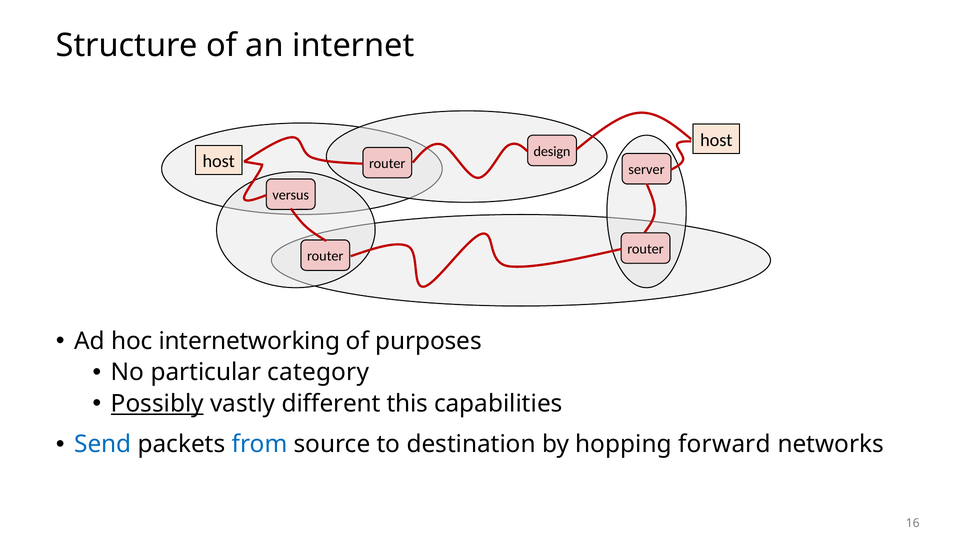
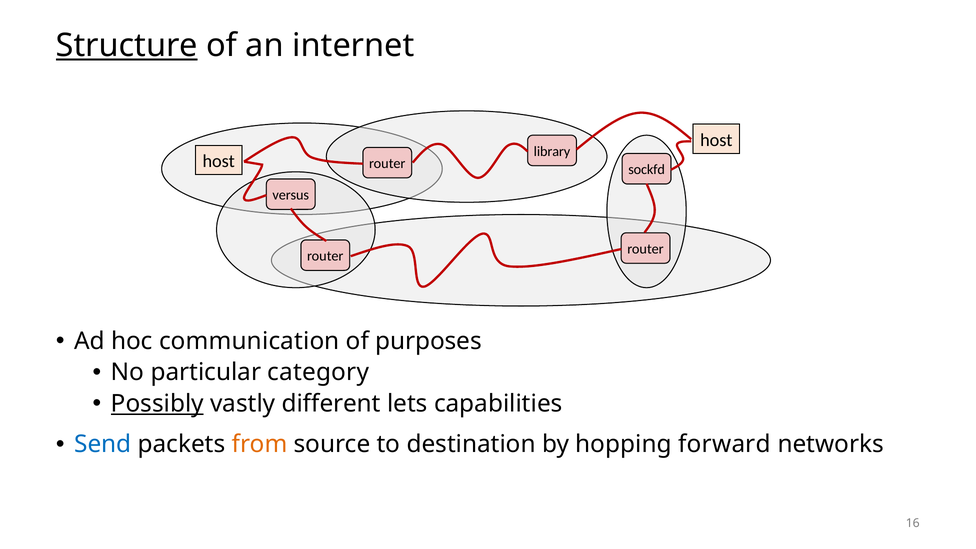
Structure underline: none -> present
design: design -> library
server: server -> sockfd
internetworking: internetworking -> communication
this: this -> lets
from colour: blue -> orange
